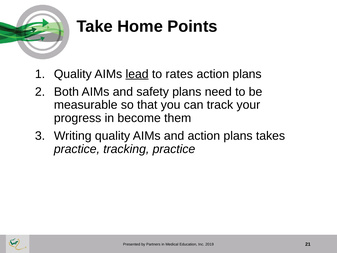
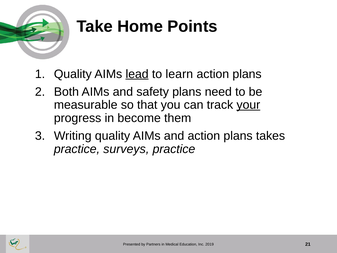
rates: rates -> learn
your underline: none -> present
tracking: tracking -> surveys
